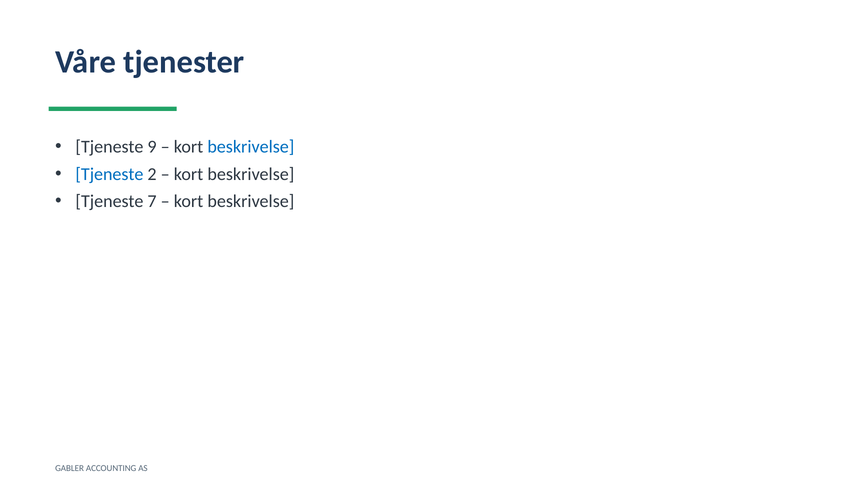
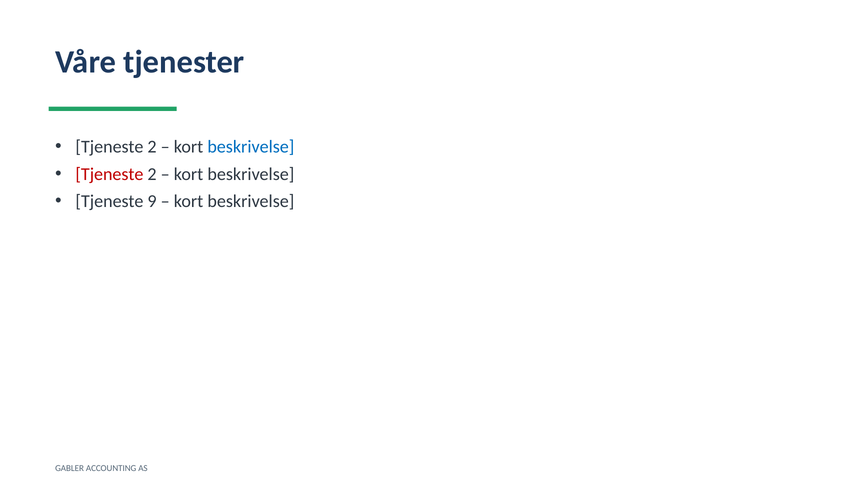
9 at (152, 147): 9 -> 2
Tjeneste at (109, 174) colour: blue -> red
7: 7 -> 9
